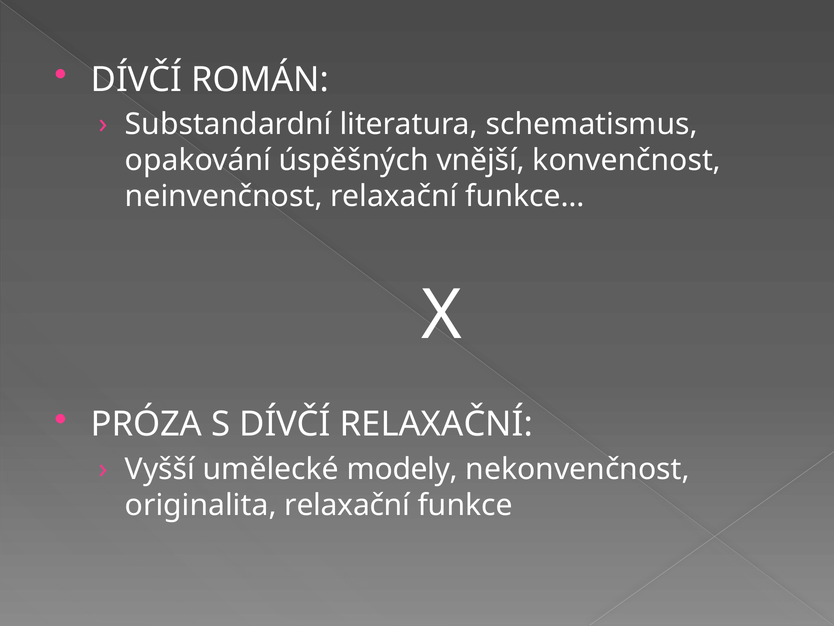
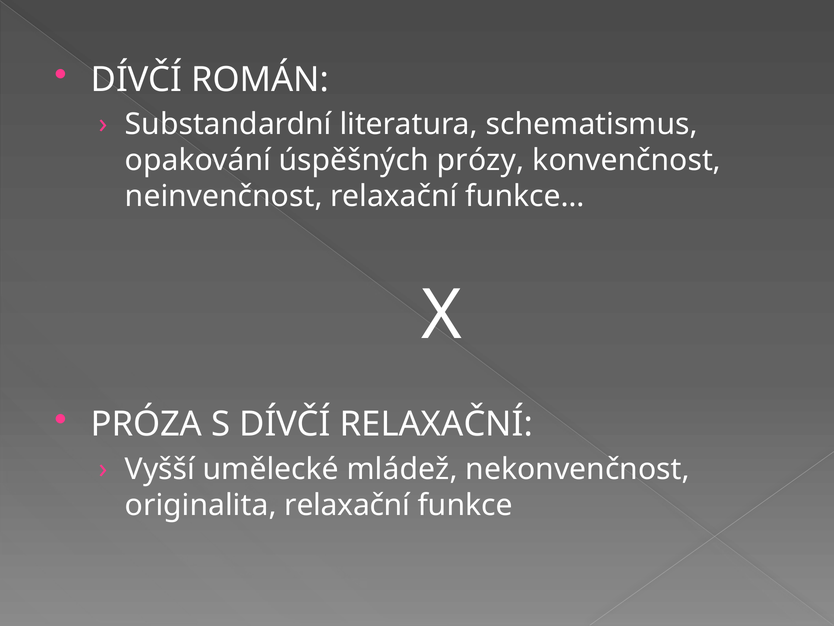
vnější: vnější -> prózy
modely: modely -> mládež
